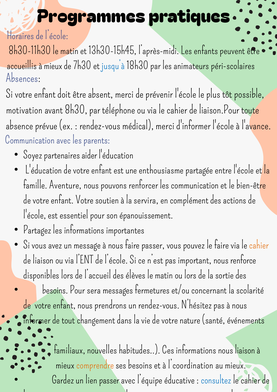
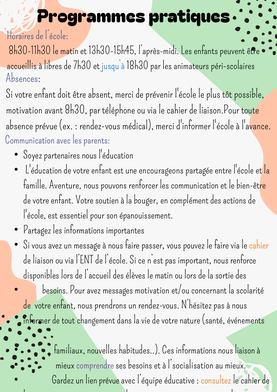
à mieux: mieux -> libres
partenaires aider: aider -> nous
enthousiasme: enthousiasme -> encourageons
servira: servira -> bouger
Pour sera: sera -> avez
messages fermetures: fermetures -> motivation
comprendre colour: orange -> purple
l’coordination: l’coordination -> l’socialisation
lien passer: passer -> prévue
consultez colour: blue -> orange
